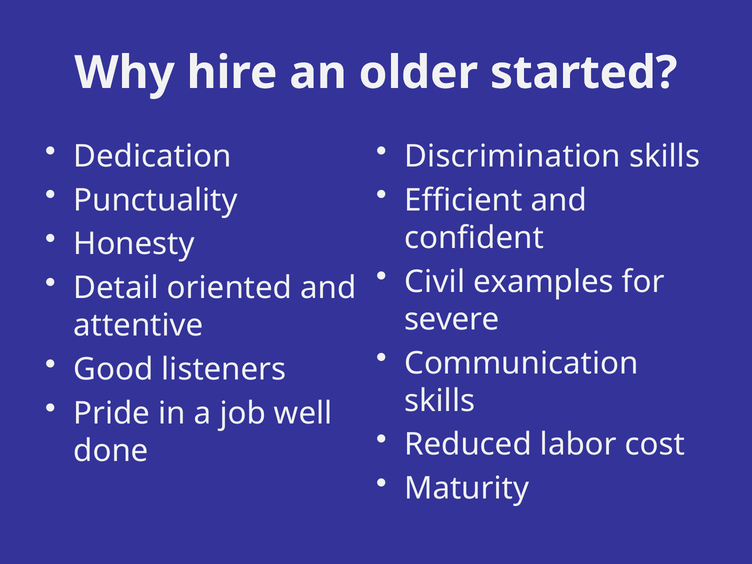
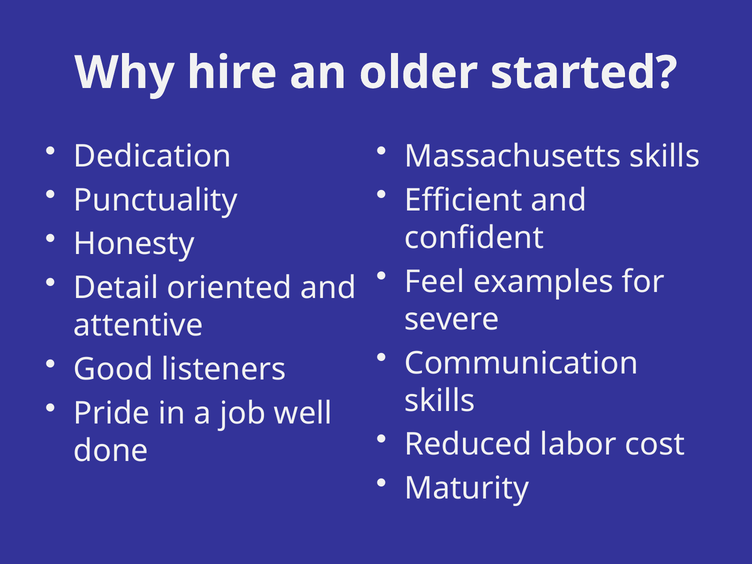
Discrimination: Discrimination -> Massachusetts
Civil: Civil -> Feel
